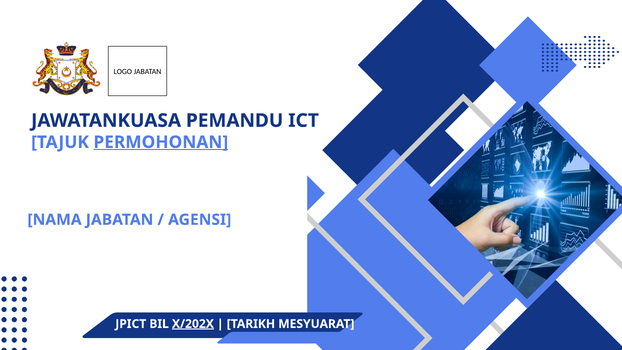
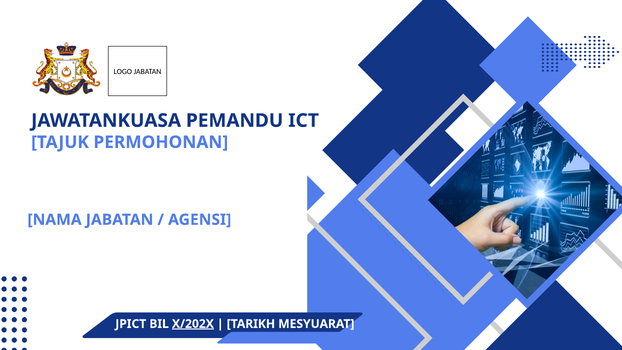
PERMOHONAN underline: present -> none
